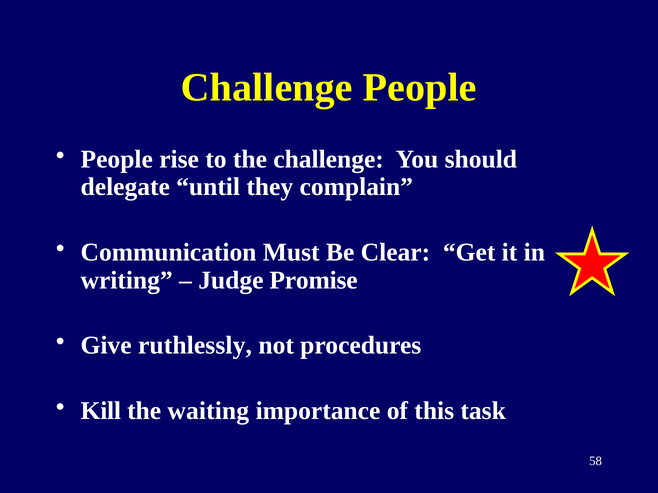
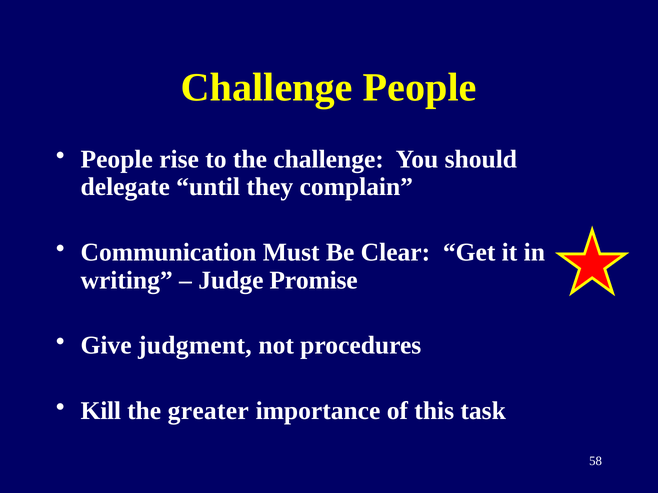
ruthlessly: ruthlessly -> judgment
waiting: waiting -> greater
